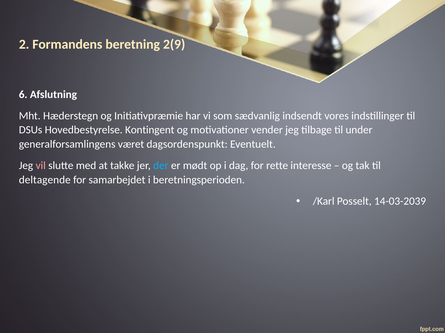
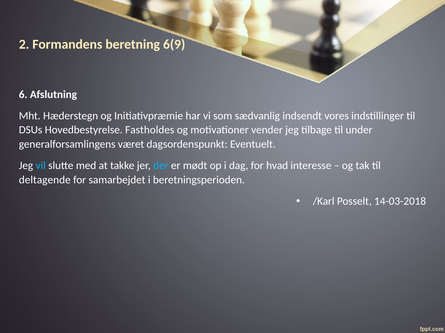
2(9: 2(9 -> 6(9
Kontingent: Kontingent -> Fastholdes
vil colour: pink -> light blue
rette: rette -> hvad
14-03-2039: 14-03-2039 -> 14-03-2018
